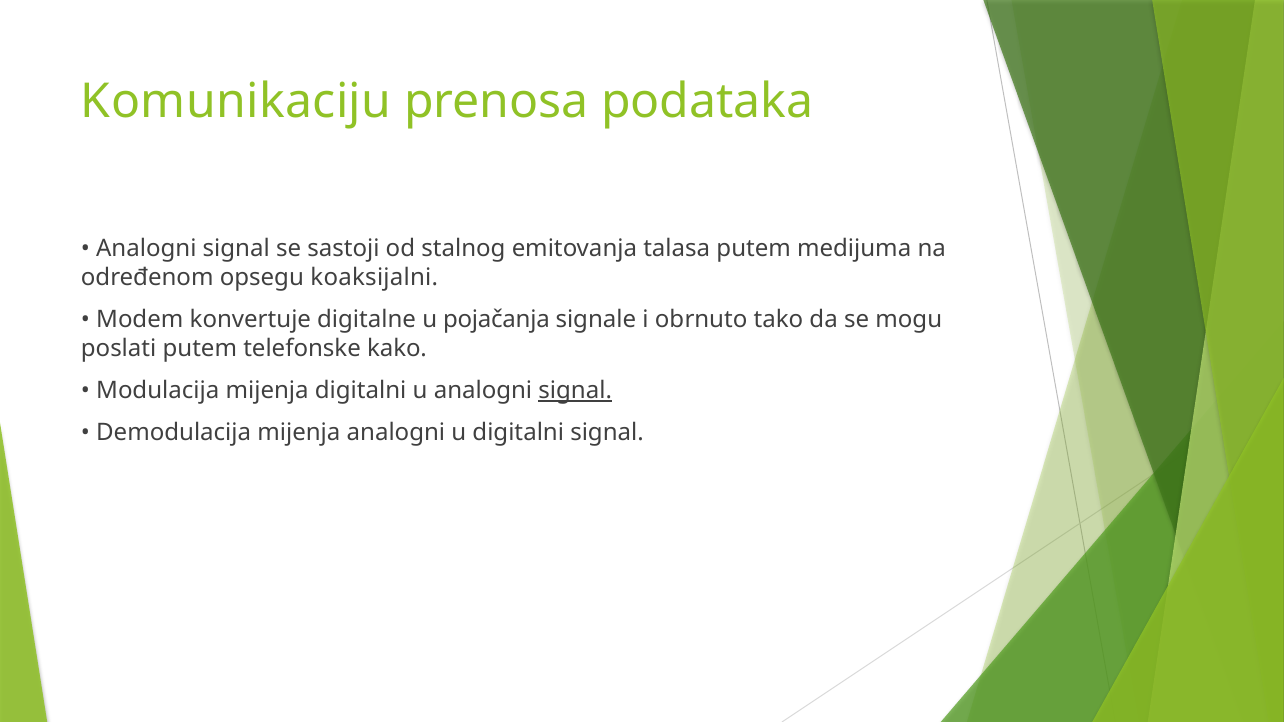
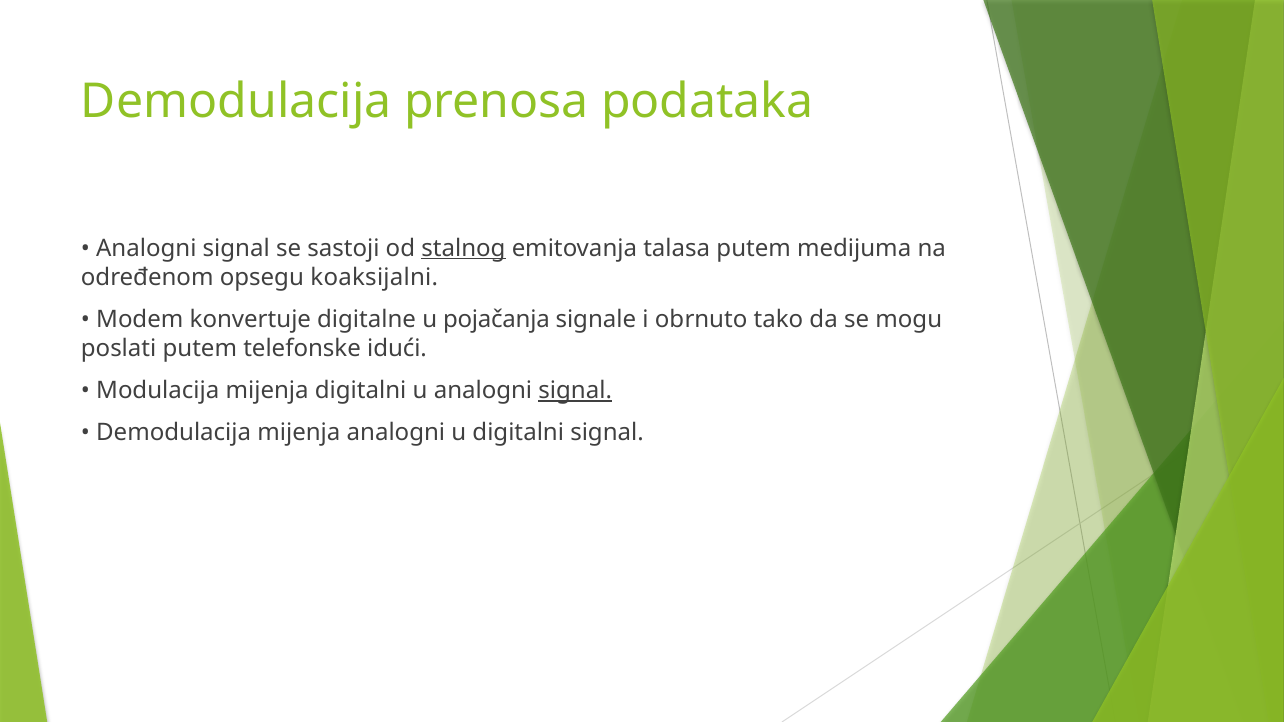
Komunikaciju at (236, 101): Komunikaciju -> Demodulacija
stalnog underline: none -> present
kako: kako -> idući
